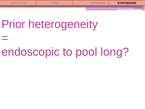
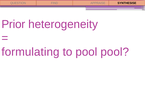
endoscopic: endoscopic -> formulating
pool long: long -> pool
